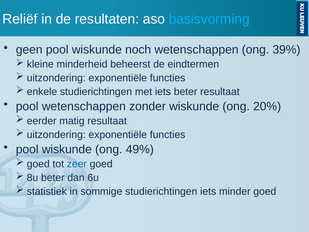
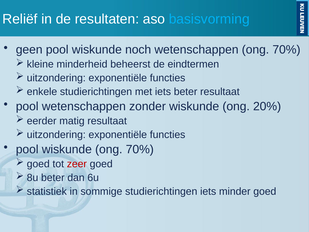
wetenschappen ong 39%: 39% -> 70%
wiskunde ong 49%: 49% -> 70%
zeer colour: blue -> red
